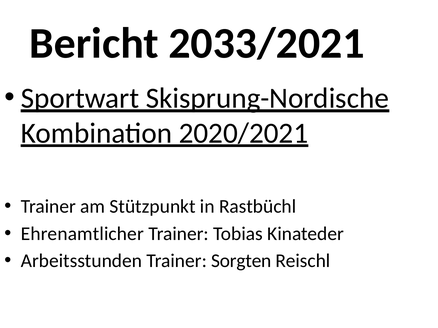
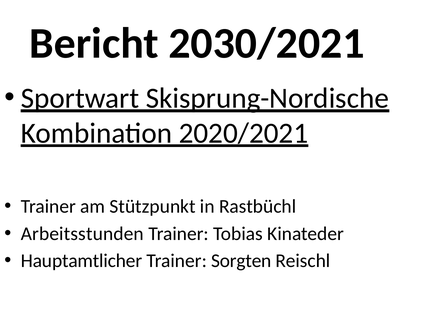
2033/2021: 2033/2021 -> 2030/2021
Ehrenamtlicher: Ehrenamtlicher -> Arbeitsstunden
Arbeitsstunden: Arbeitsstunden -> Hauptamtlicher
